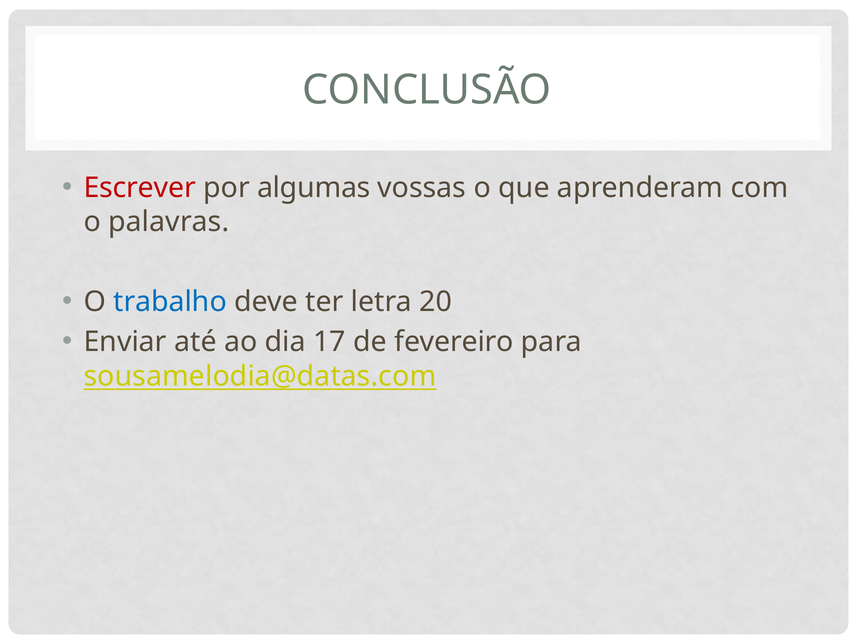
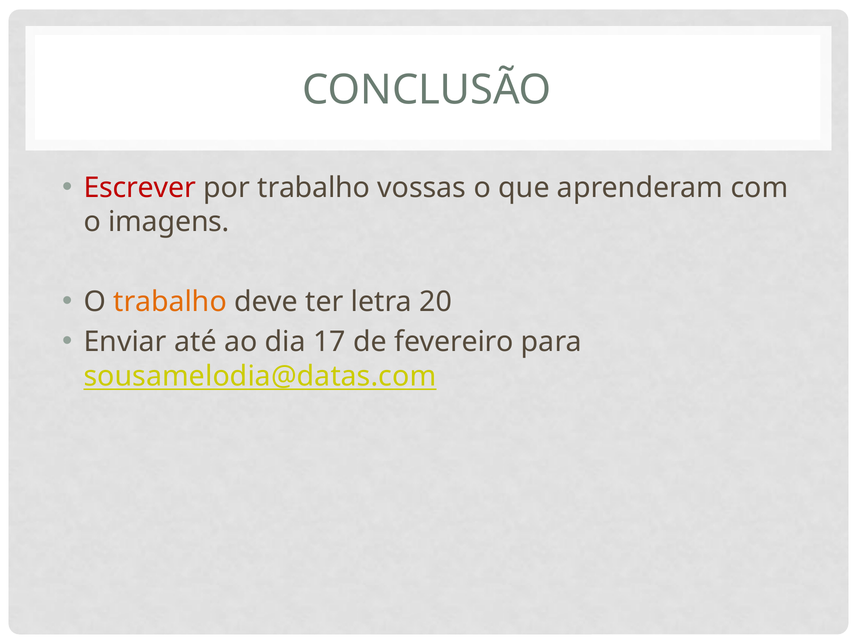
por algumas: algumas -> trabalho
palavras: palavras -> imagens
trabalho at (170, 302) colour: blue -> orange
